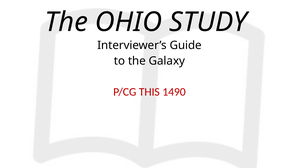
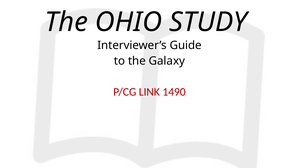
THIS: THIS -> LINK
